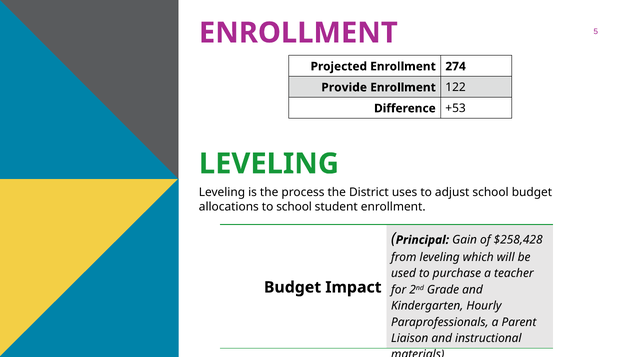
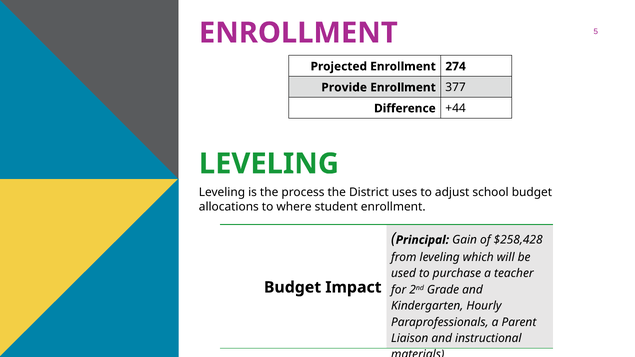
122: 122 -> 377
+53: +53 -> +44
to school: school -> where
